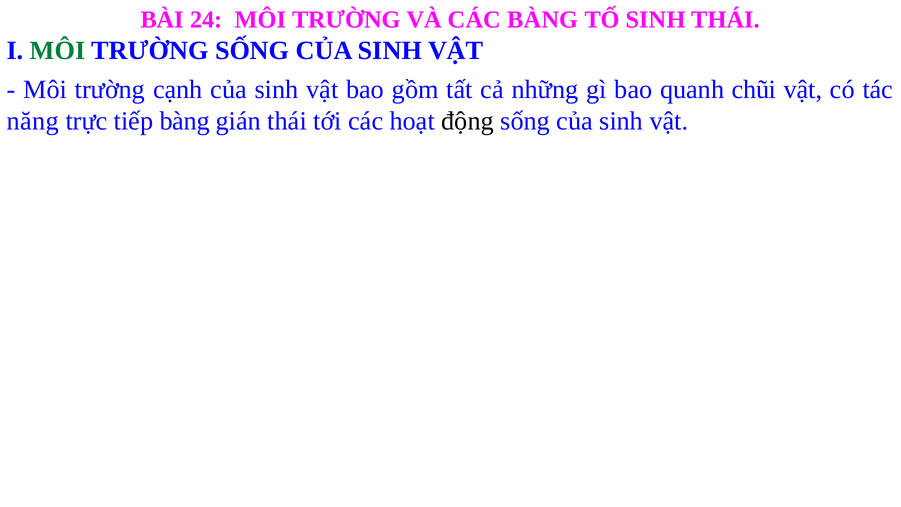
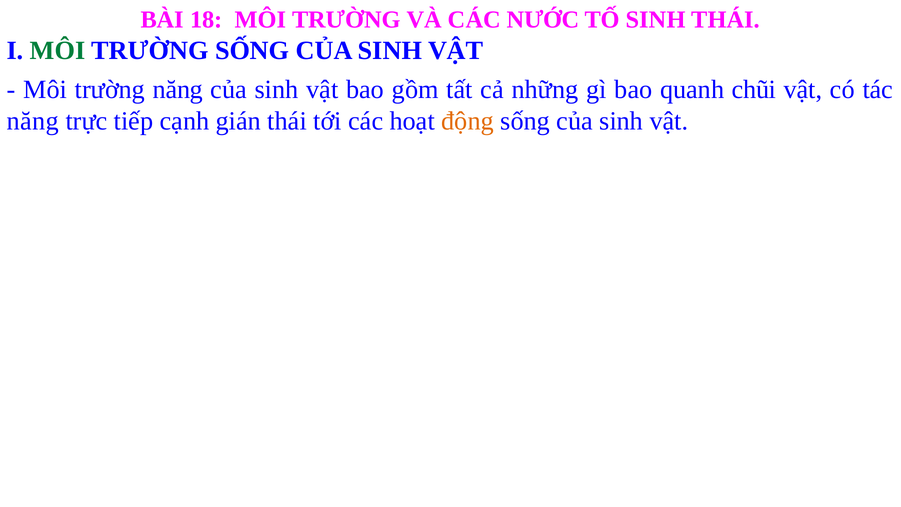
24: 24 -> 18
CÁC BÀNG: BÀNG -> NƯỚC
trường cạnh: cạnh -> năng
tiếp bàng: bàng -> cạnh
động colour: black -> orange
